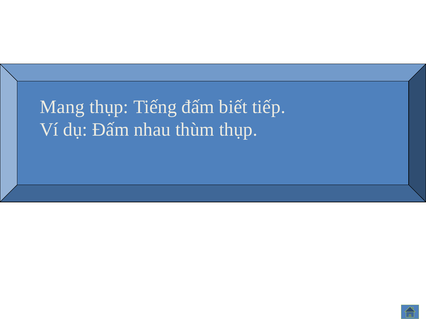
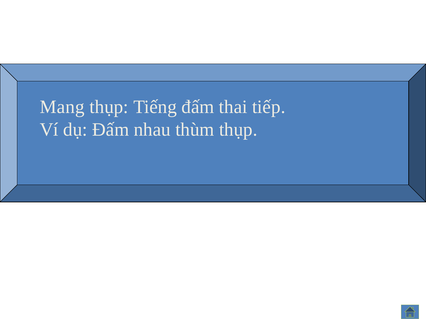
biết: biết -> thai
